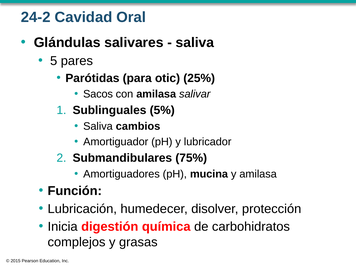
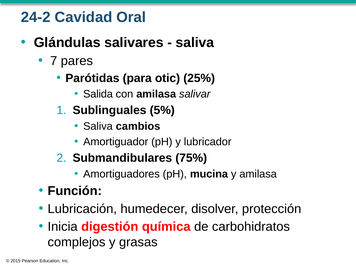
5: 5 -> 7
Sacos: Sacos -> Salida
